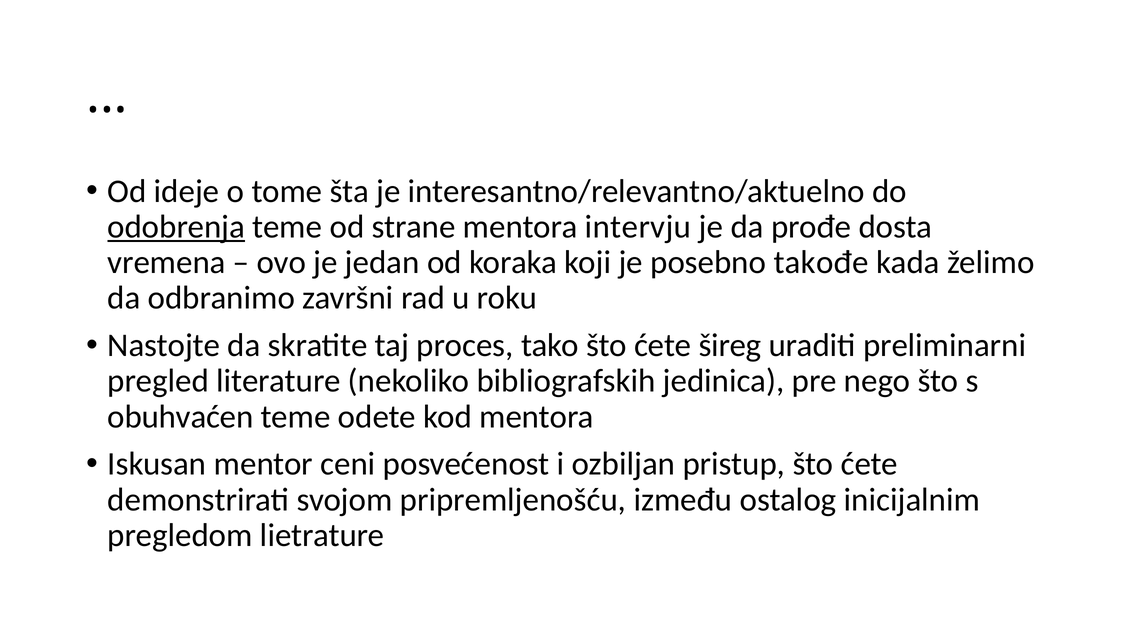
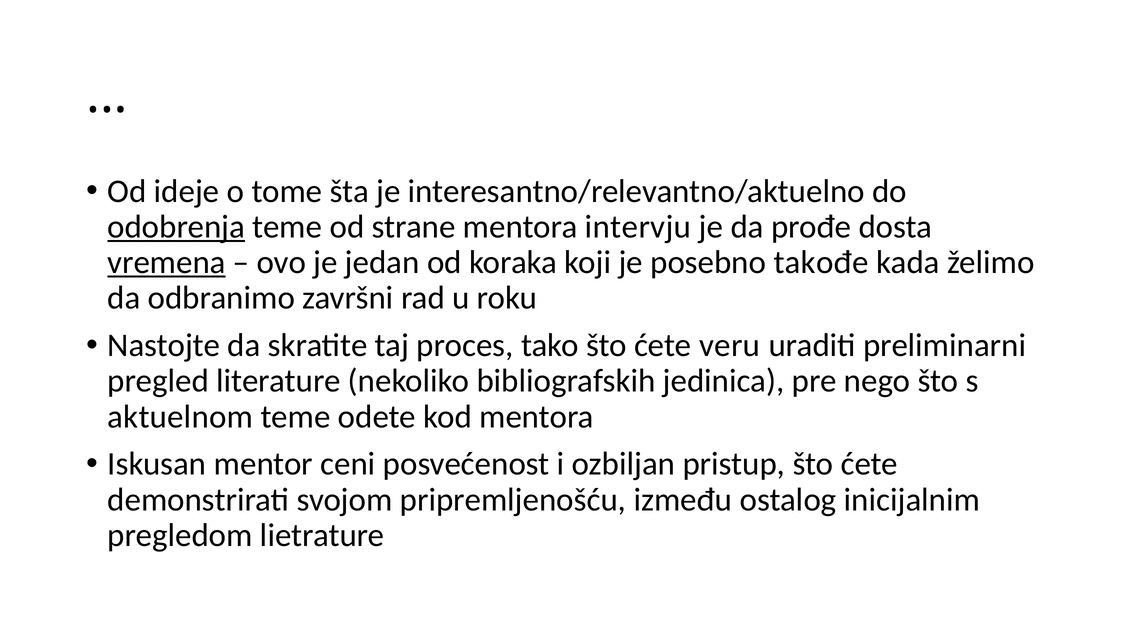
vremena underline: none -> present
šireg: šireg -> veru
obuhvaćen: obuhvaćen -> aktuelnom
